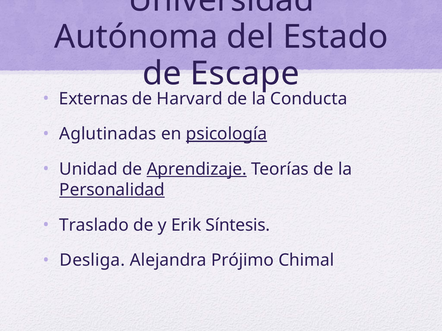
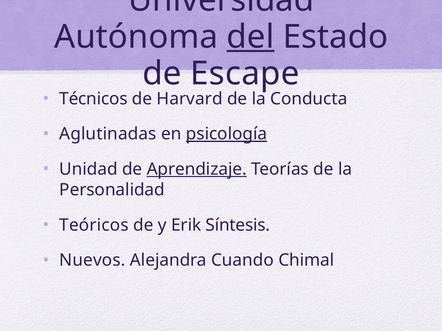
del underline: none -> present
Externas: Externas -> Técnicos
Personalidad underline: present -> none
Traslado: Traslado -> Teóricos
Desliga: Desliga -> Nuevos
Prójimo: Prójimo -> Cuando
